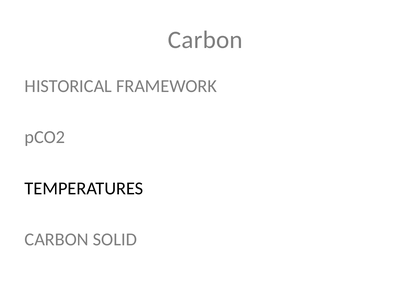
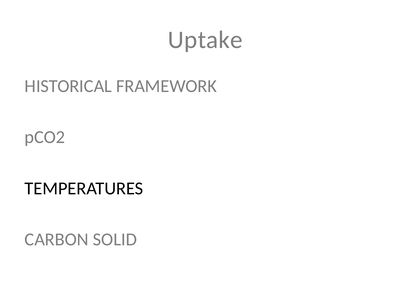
Carbon at (205, 40): Carbon -> Uptake
